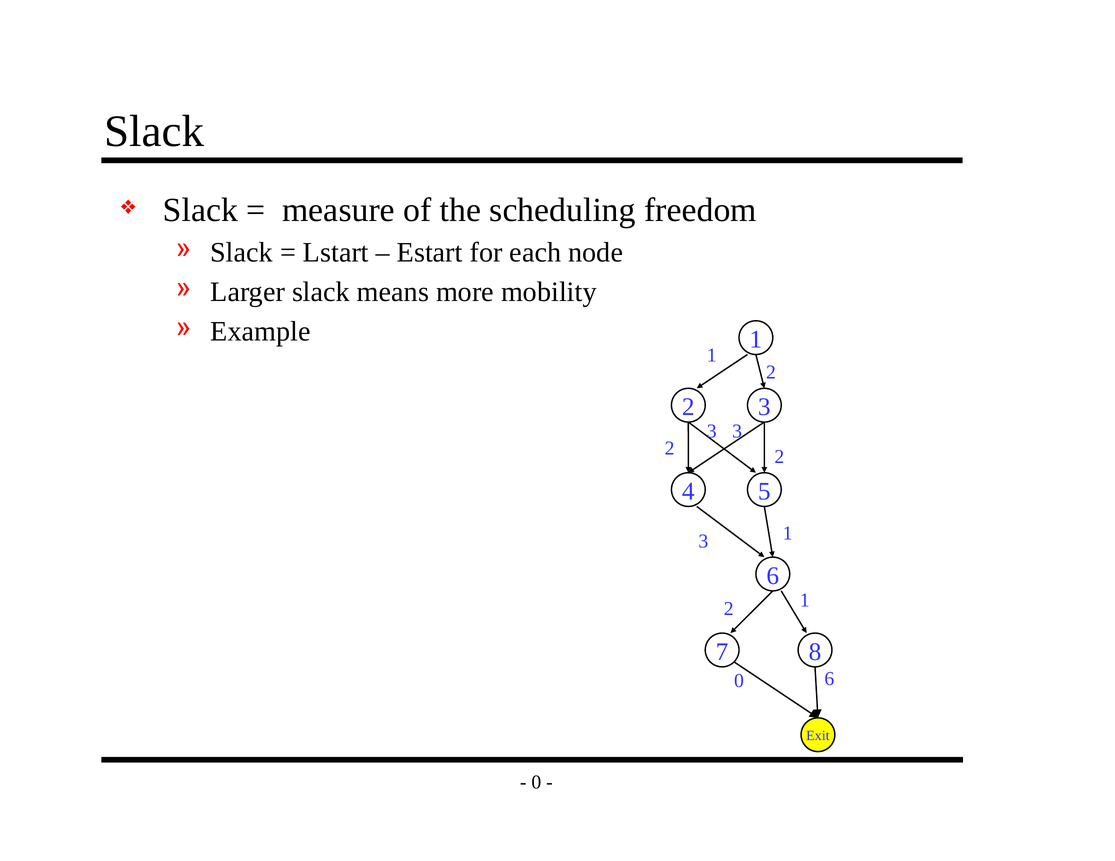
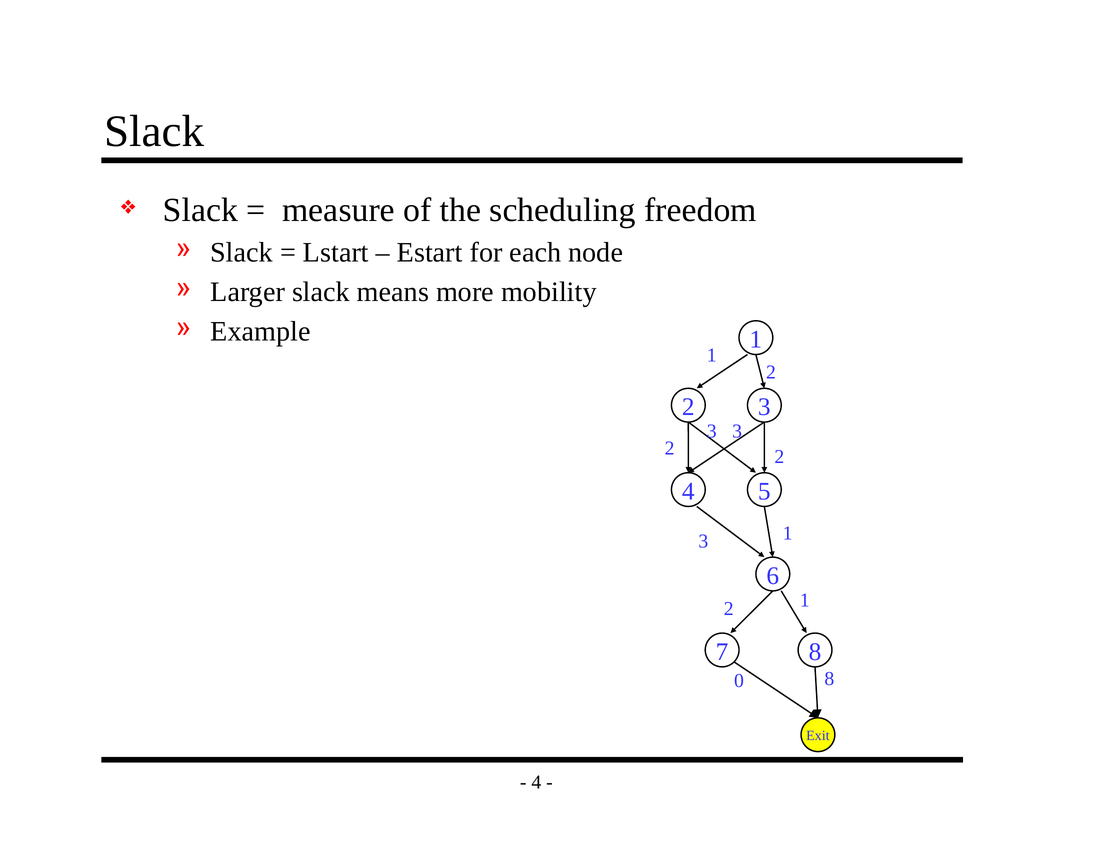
0 6: 6 -> 8
0 at (536, 783): 0 -> 4
